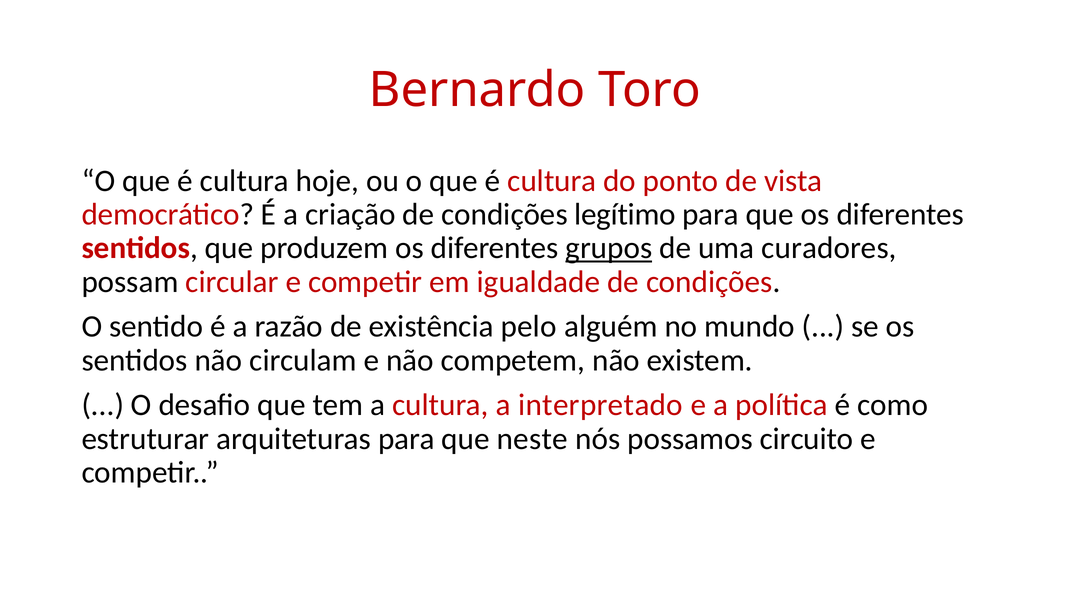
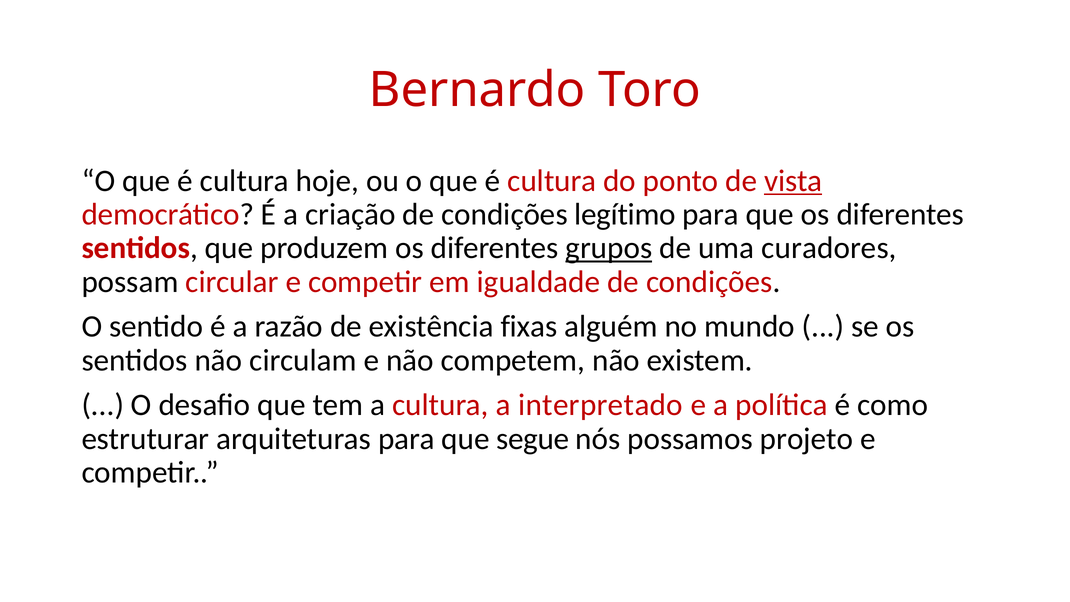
vista underline: none -> present
pelo: pelo -> fixas
neste: neste -> segue
circuito: circuito -> projeto
